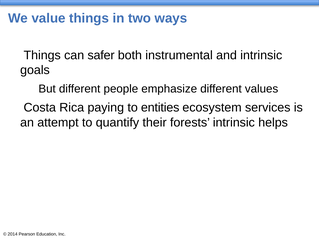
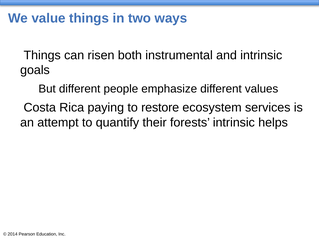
safer: safer -> risen
entities: entities -> restore
